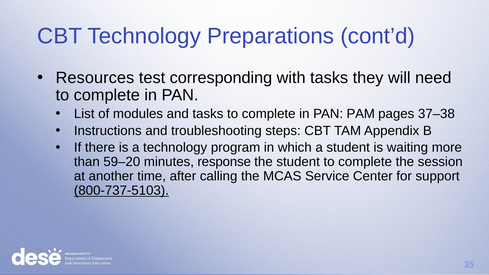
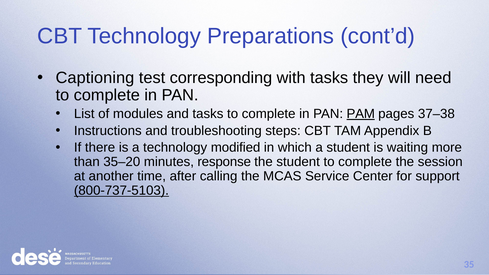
Resources: Resources -> Captioning
PAM underline: none -> present
program: program -> modified
59–20: 59–20 -> 35–20
